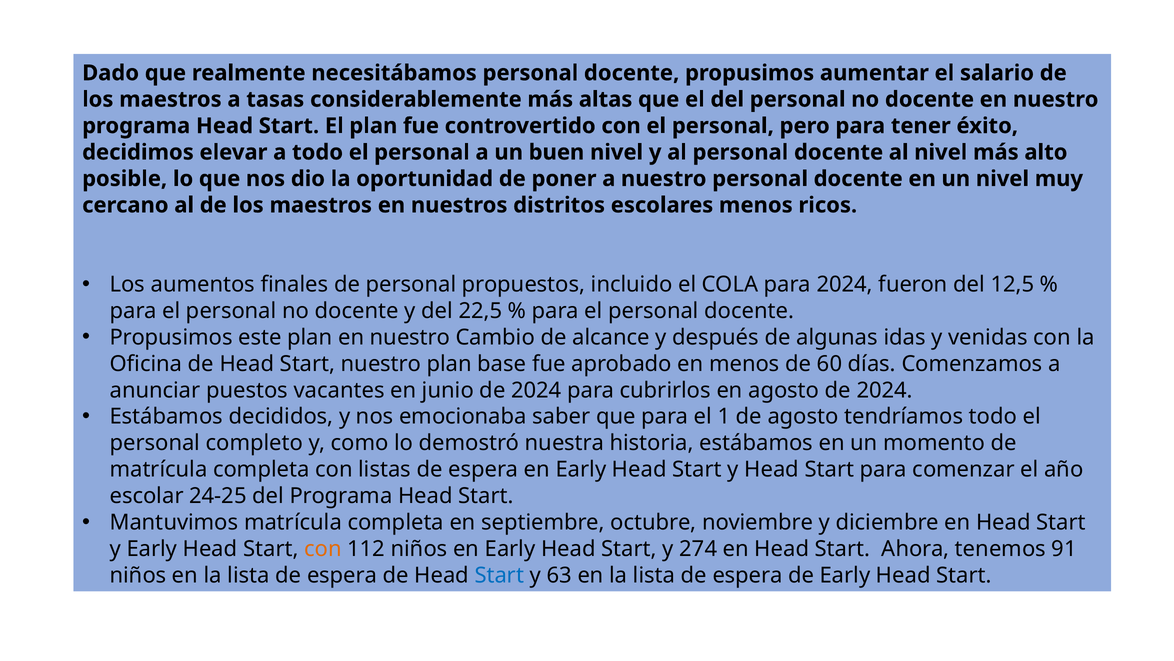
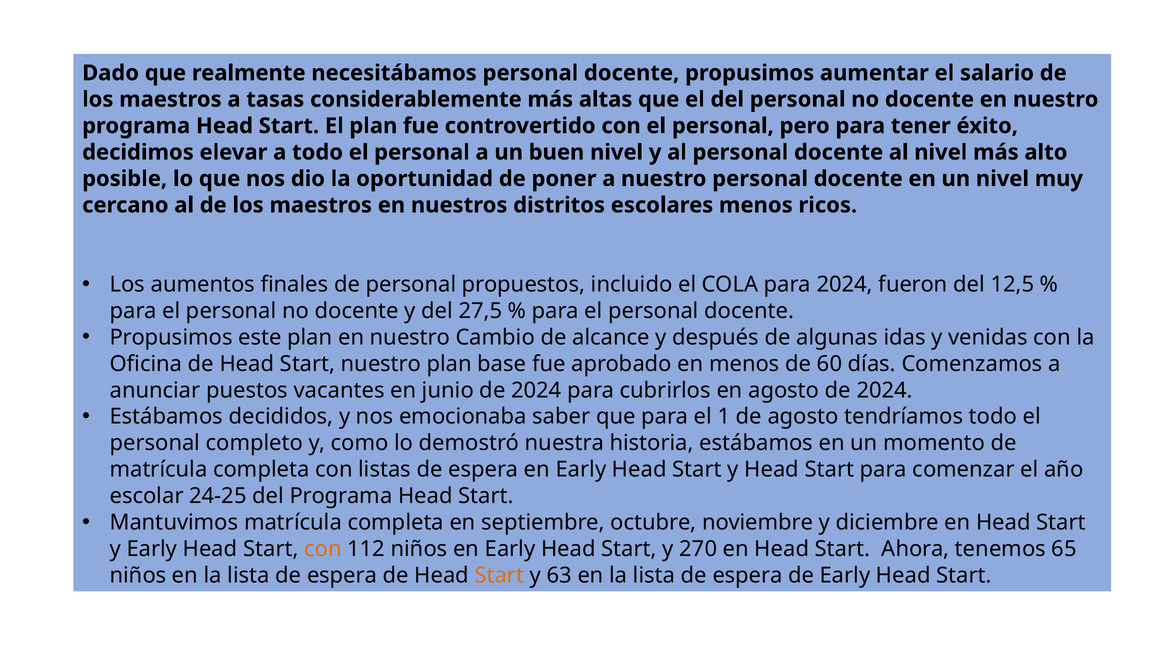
22,5: 22,5 -> 27,5
274: 274 -> 270
91: 91 -> 65
Start at (499, 575) colour: blue -> orange
